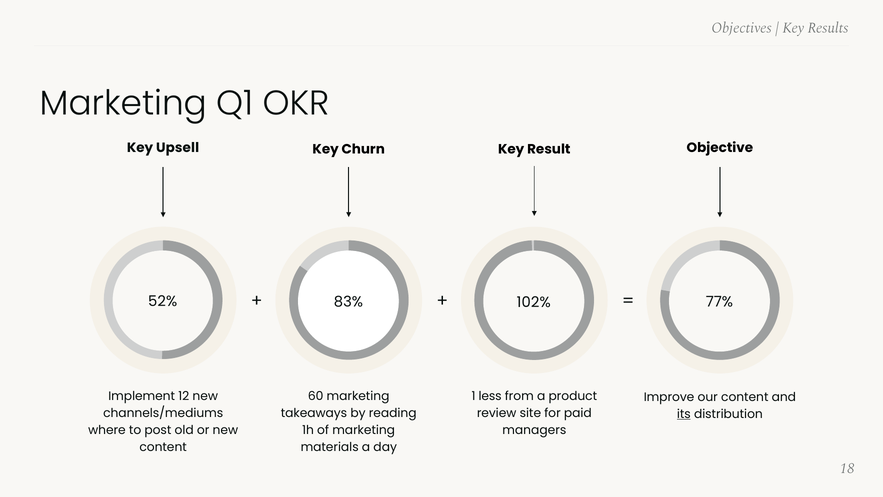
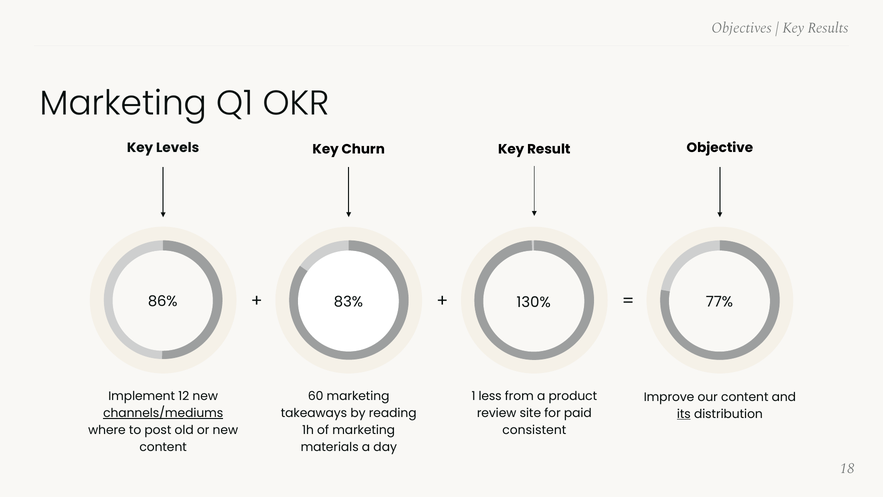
Upsell: Upsell -> Levels
52%: 52% -> 86%
102%: 102% -> 130%
channels/mediums underline: none -> present
managers: managers -> consistent
